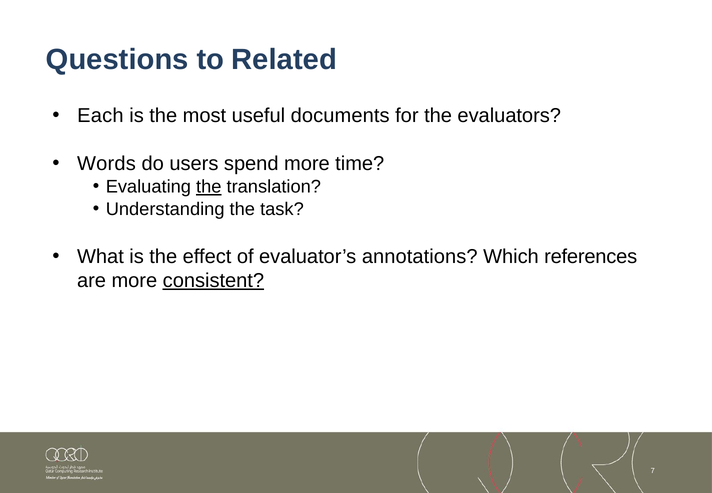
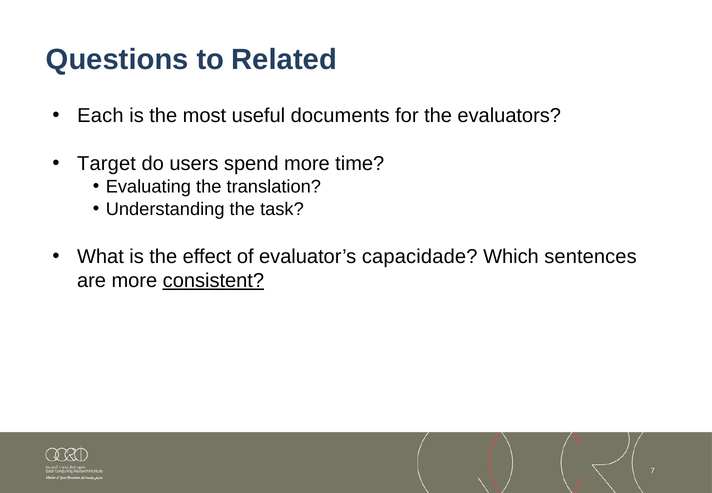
Words: Words -> Target
the at (209, 187) underline: present -> none
annotations: annotations -> capacidade
references: references -> sentences
